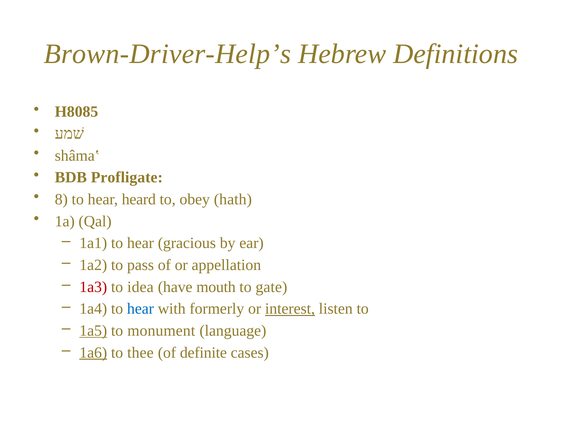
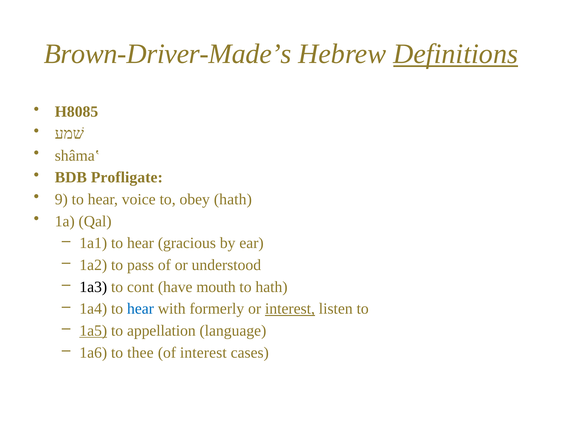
Brown-Driver-Help’s: Brown-Driver-Help’s -> Brown-Driver-Made’s
Definitions underline: none -> present
8: 8 -> 9
heard: heard -> voice
appellation: appellation -> understood
1a3 colour: red -> black
idea: idea -> cont
to gate: gate -> hath
monument: monument -> appellation
1a6 underline: present -> none
of definite: definite -> interest
